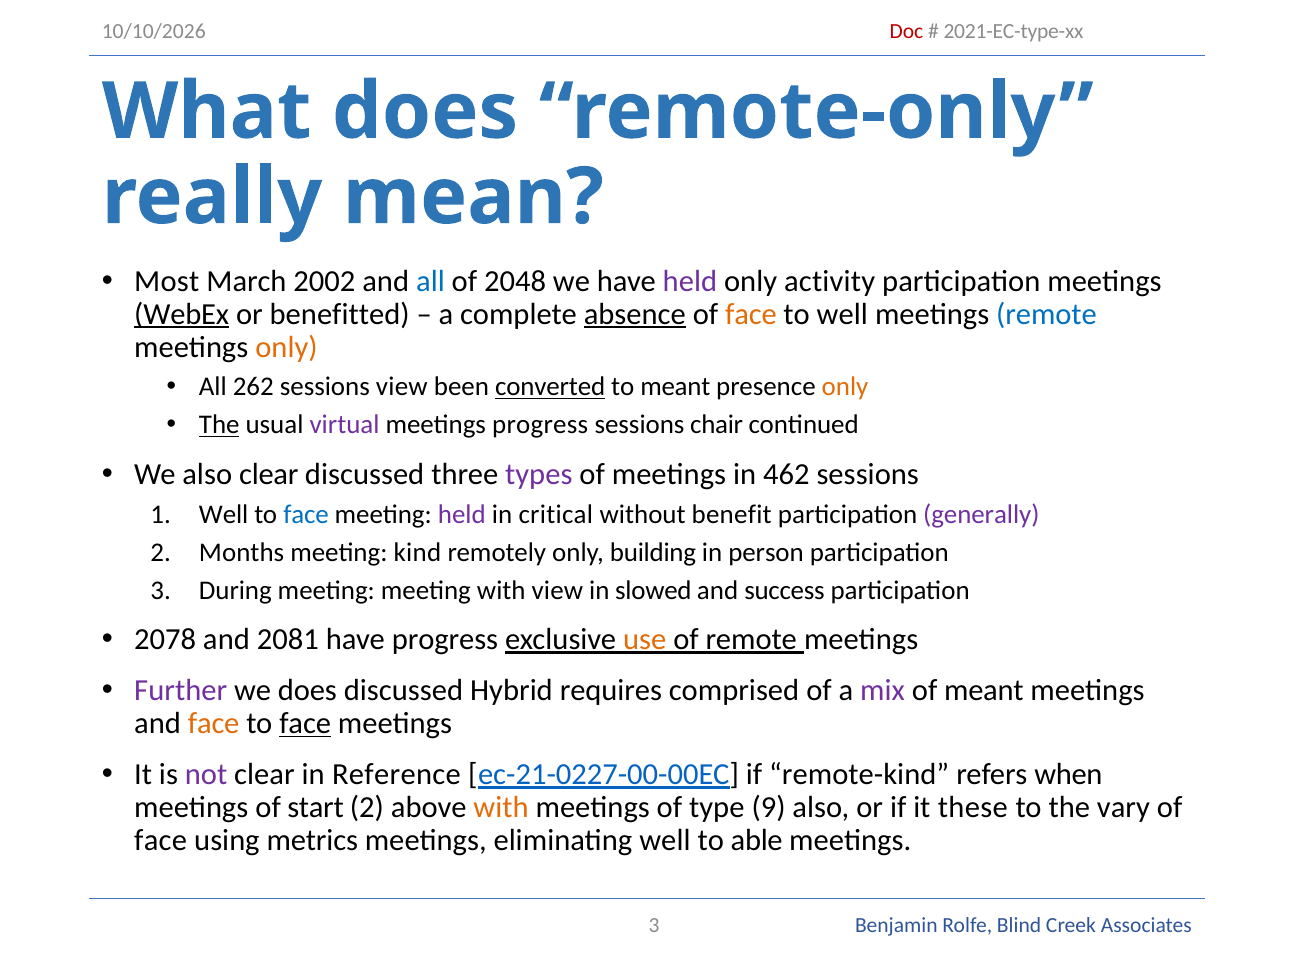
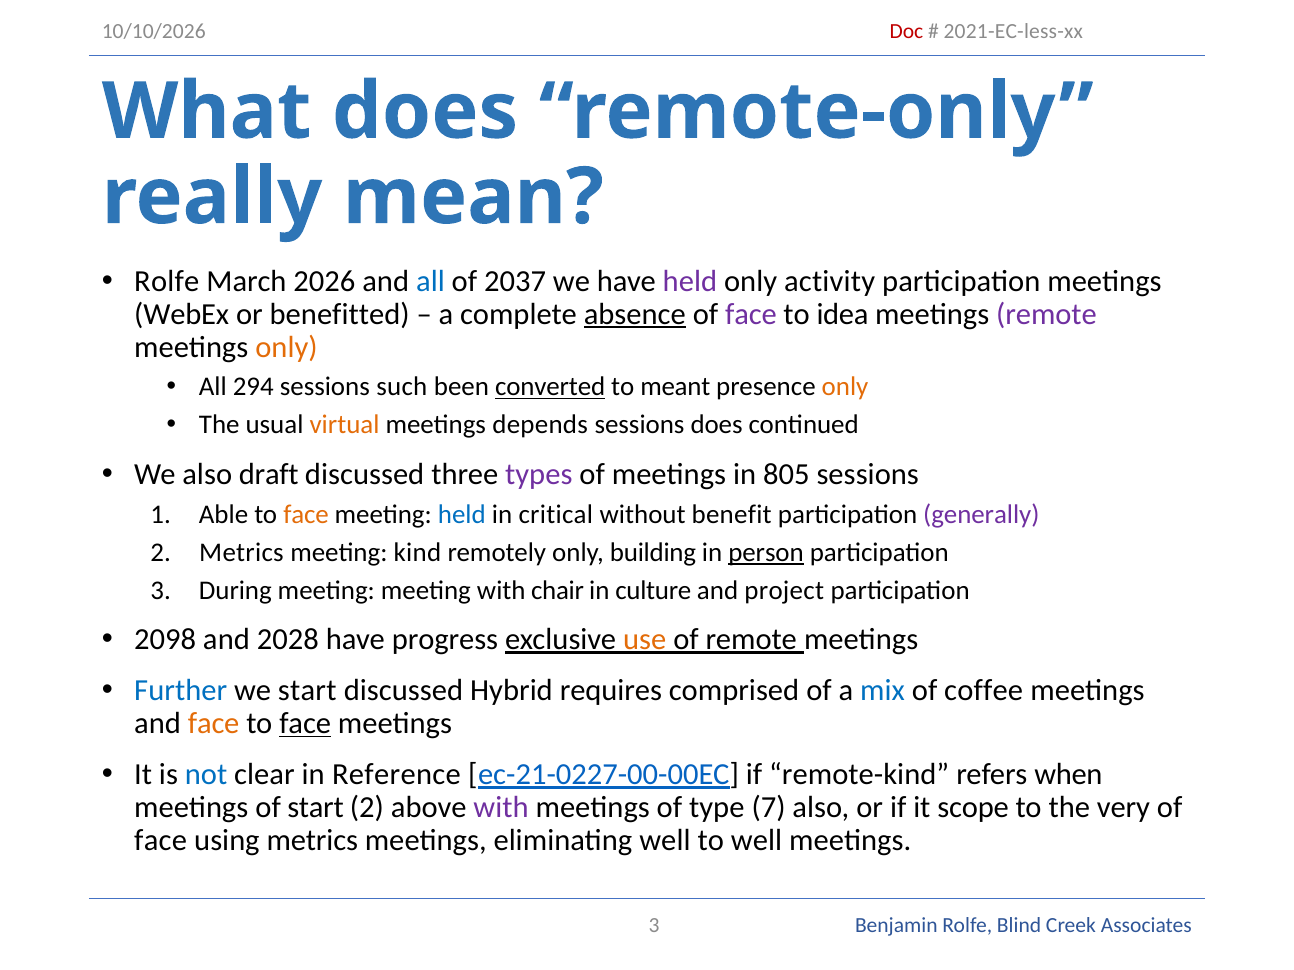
2021-EC-type-xx: 2021-EC-type-xx -> 2021-EC-less-xx
Most at (167, 281): Most -> Rolfe
2002: 2002 -> 2026
2048: 2048 -> 2037
WebEx underline: present -> none
face at (751, 314) colour: orange -> purple
to well: well -> idea
remote at (1046, 314) colour: blue -> purple
262: 262 -> 294
sessions view: view -> such
The at (219, 425) underline: present -> none
virtual colour: purple -> orange
meetings progress: progress -> depends
sessions chair: chair -> does
also clear: clear -> draft
462: 462 -> 805
1 Well: Well -> Able
face at (306, 514) colour: blue -> orange
held at (462, 514) colour: purple -> blue
2 Months: Months -> Metrics
person underline: none -> present
with view: view -> chair
slowed: slowed -> culture
success: success -> project
2078: 2078 -> 2098
2081: 2081 -> 2028
Further colour: purple -> blue
we does: does -> start
mix colour: purple -> blue
of meant: meant -> coffee
not colour: purple -> blue
with at (501, 808) colour: orange -> purple
9: 9 -> 7
these: these -> scope
vary: vary -> very
to able: able -> well
